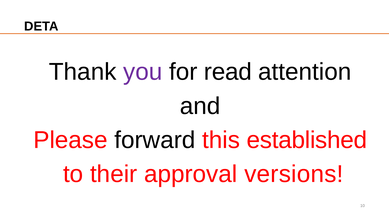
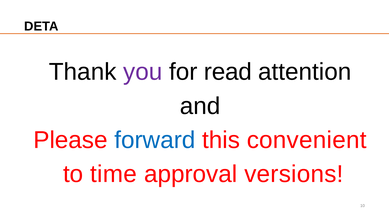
forward colour: black -> blue
established: established -> convenient
their: their -> time
